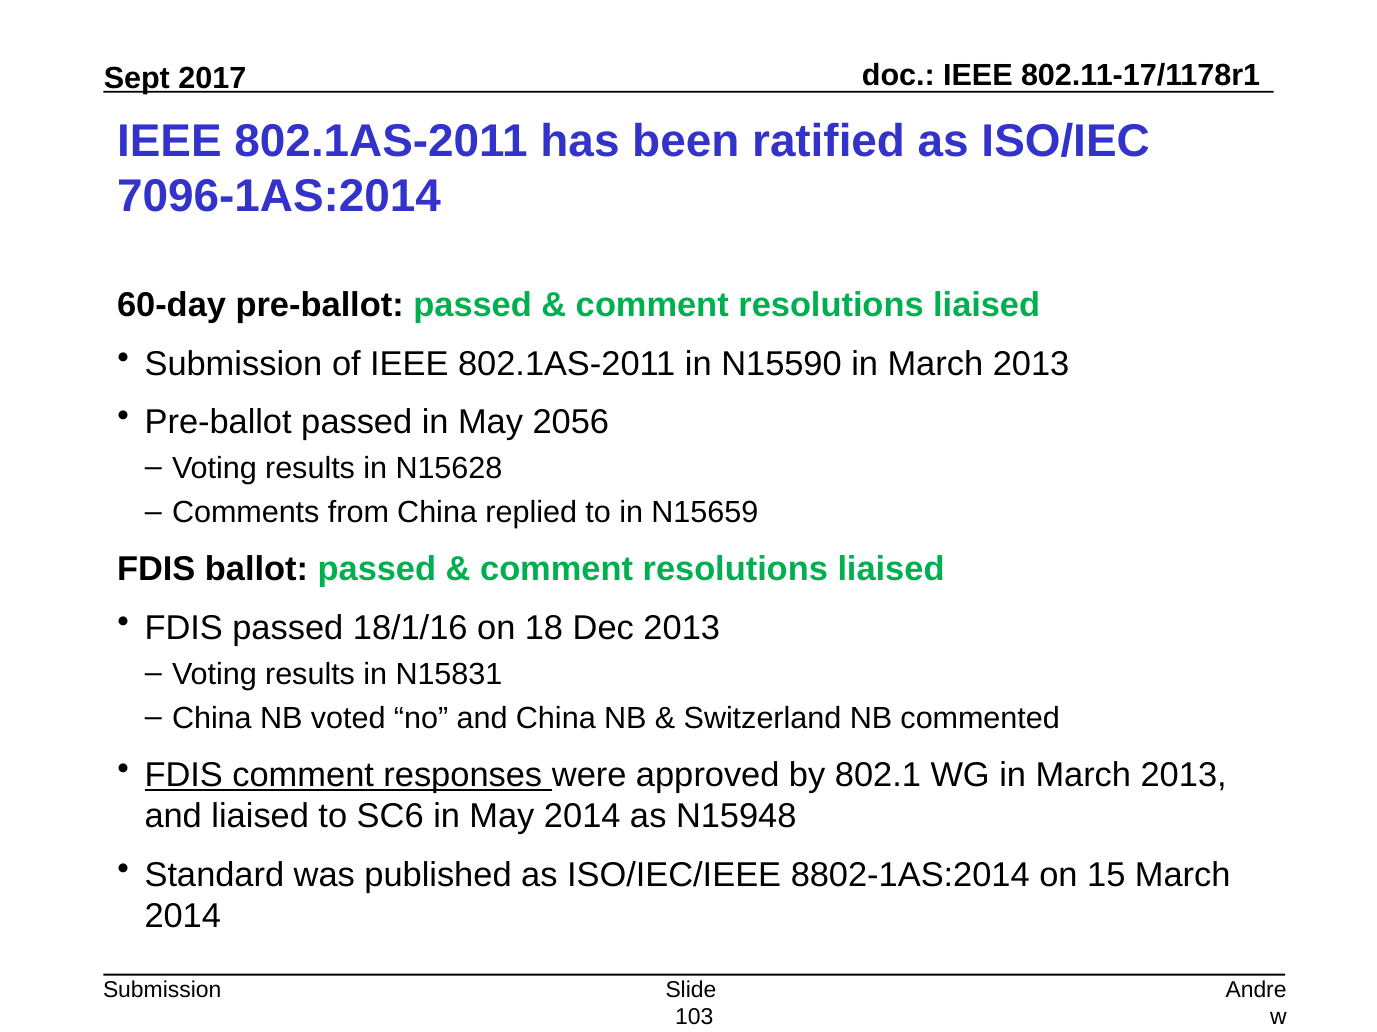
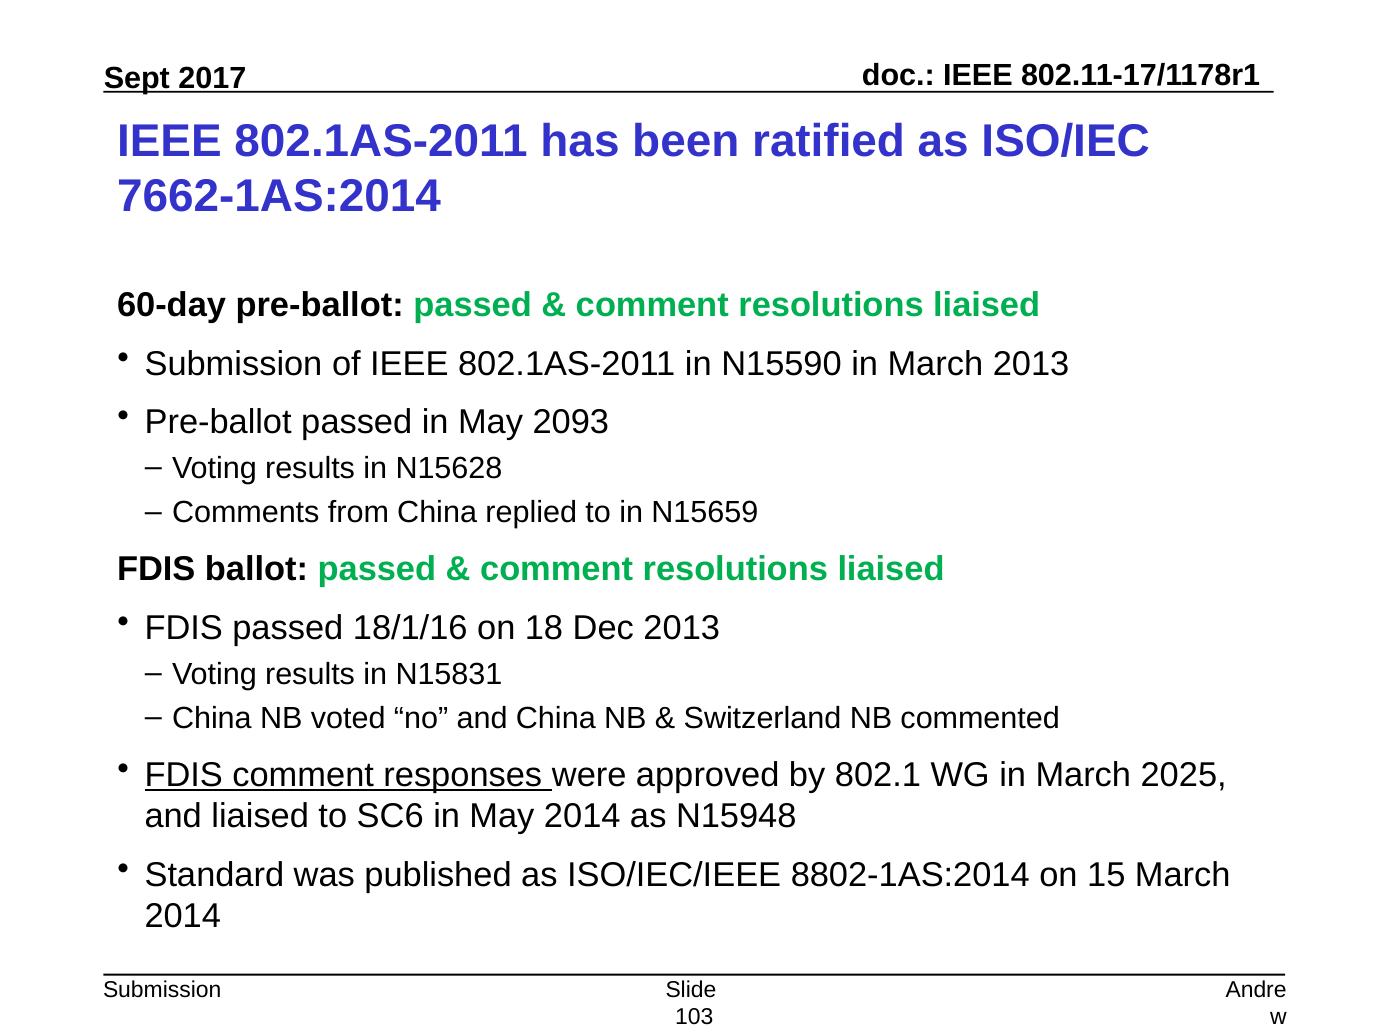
7096-1AS:2014: 7096-1AS:2014 -> 7662-1AS:2014
2056: 2056 -> 2093
WG in March 2013: 2013 -> 2025
